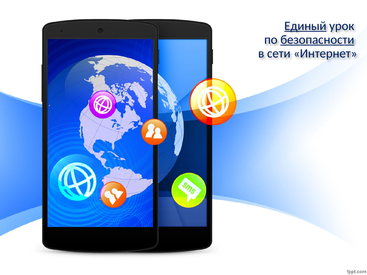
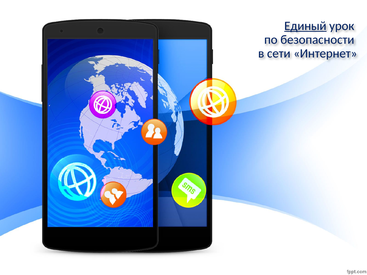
безопасности underline: present -> none
